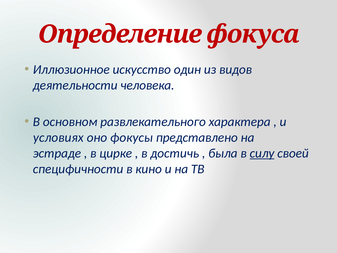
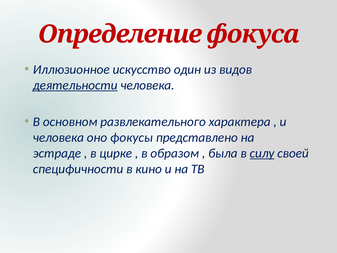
деятельности underline: none -> present
условиях at (58, 137): условиях -> человека
достичь: достичь -> образом
